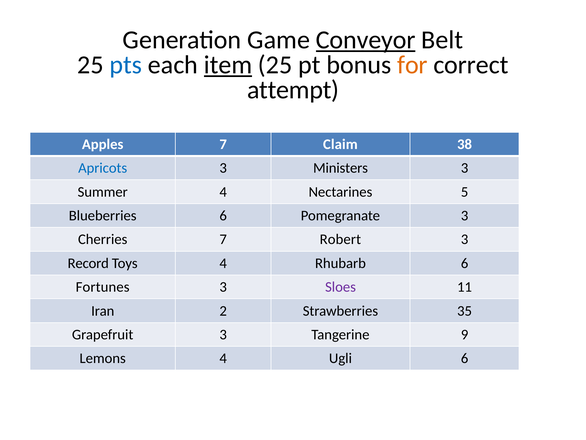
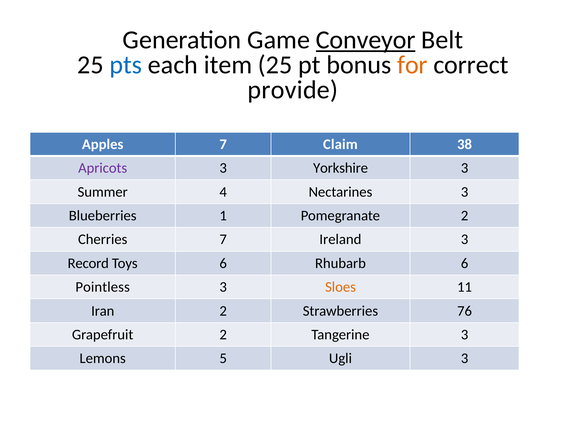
item underline: present -> none
attempt: attempt -> provide
Apricots colour: blue -> purple
Ministers: Ministers -> Yorkshire
Nectarines 5: 5 -> 3
Blueberries 6: 6 -> 1
Pomegranate 3: 3 -> 2
Robert: Robert -> Ireland
Toys 4: 4 -> 6
Fortunes: Fortunes -> Pointless
Sloes colour: purple -> orange
35: 35 -> 76
Grapefruit 3: 3 -> 2
Tangerine 9: 9 -> 3
Lemons 4: 4 -> 5
Ugli 6: 6 -> 3
